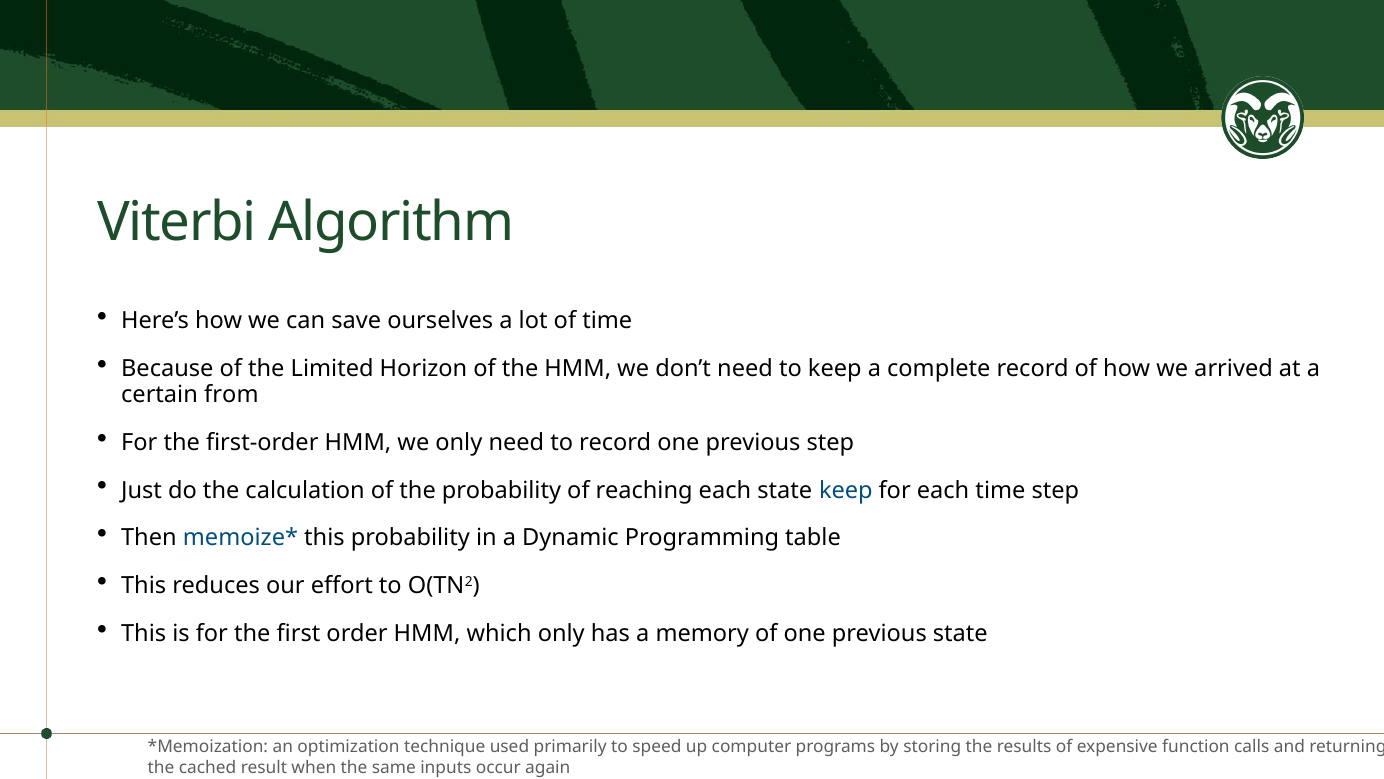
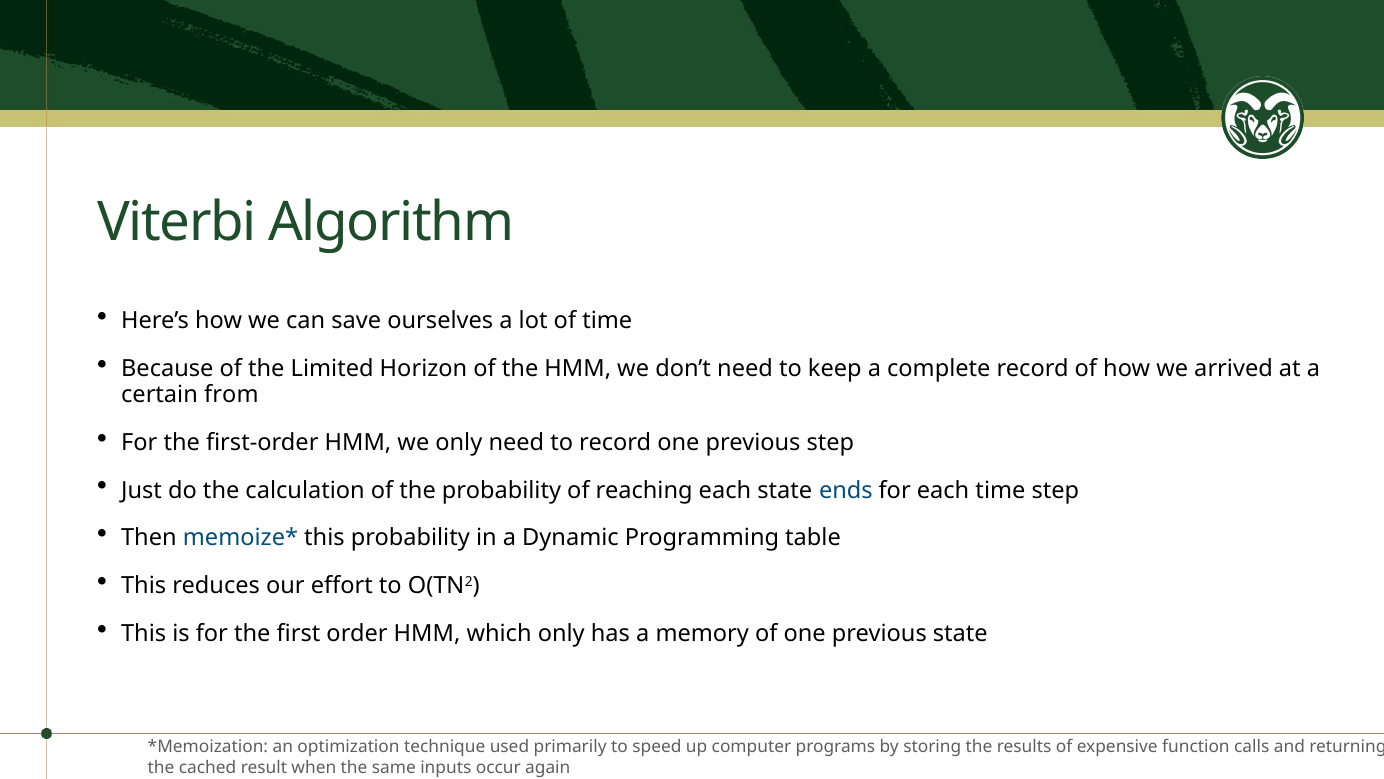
state keep: keep -> ends
